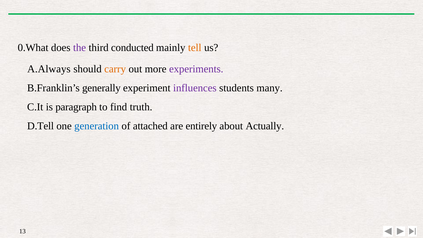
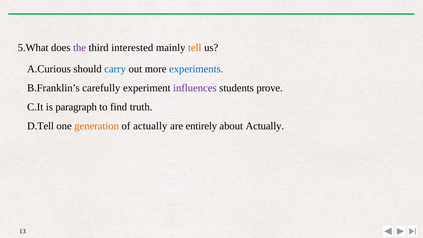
0.What: 0.What -> 5.What
conducted: conducted -> interested
A.Always: A.Always -> A.Curious
carry colour: orange -> blue
experiments colour: purple -> blue
generally: generally -> carefully
many: many -> prove
generation colour: blue -> orange
of attached: attached -> actually
